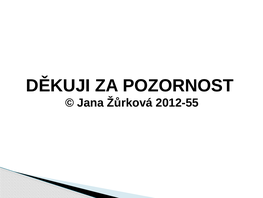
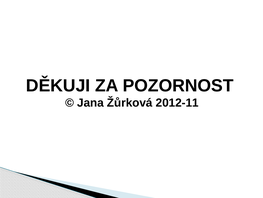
2012-55: 2012-55 -> 2012-11
